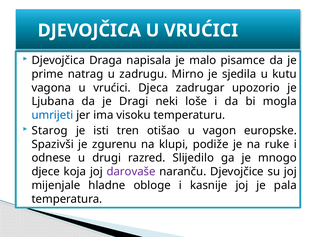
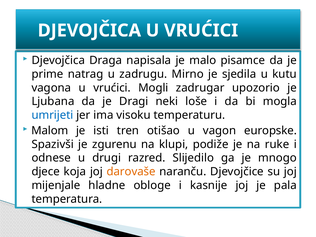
Djeca: Djeca -> Mogli
Starog: Starog -> Malom
darovaše colour: purple -> orange
